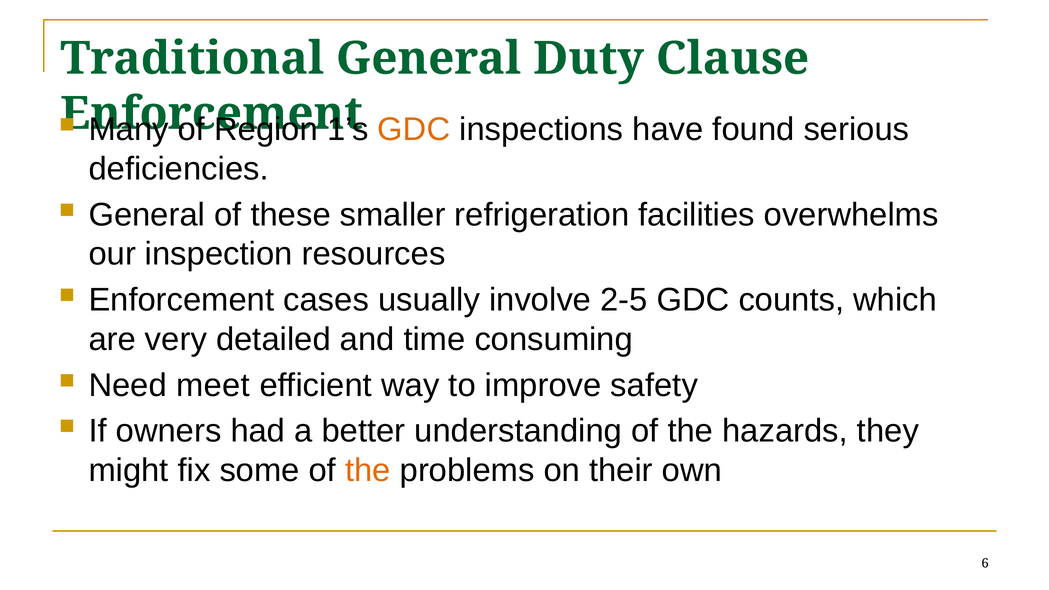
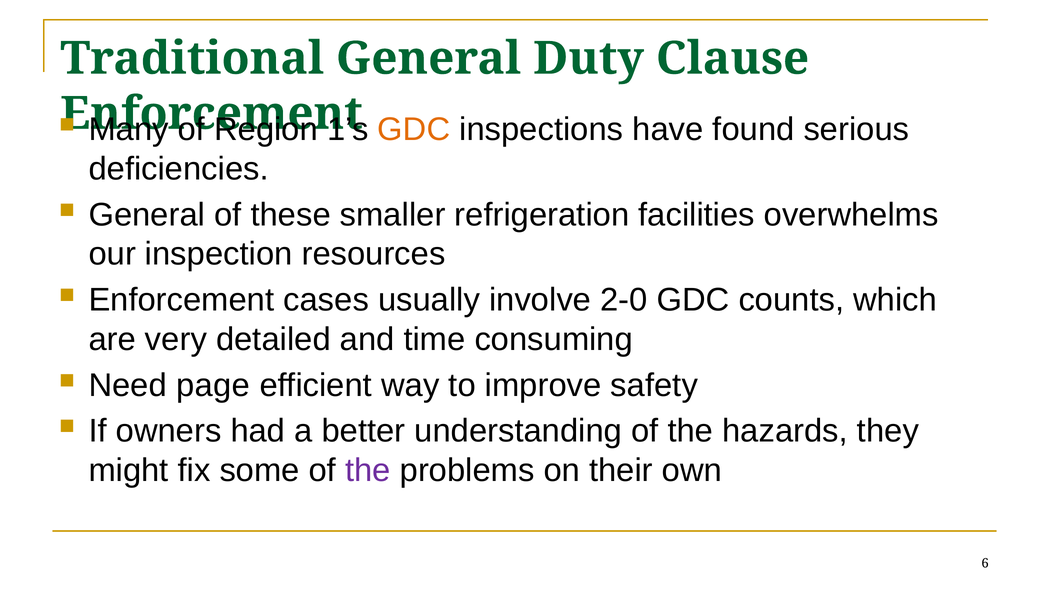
2-5: 2-5 -> 2-0
meet: meet -> page
the at (368, 470) colour: orange -> purple
